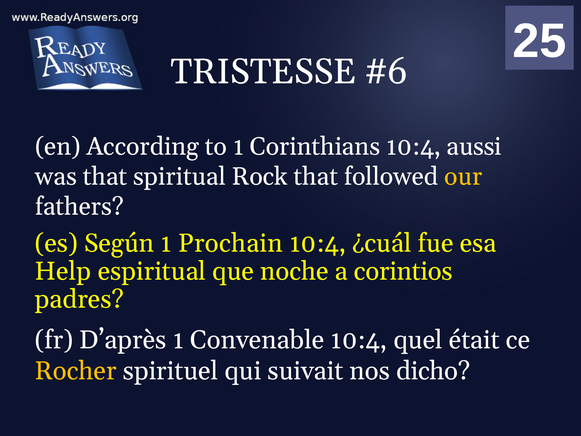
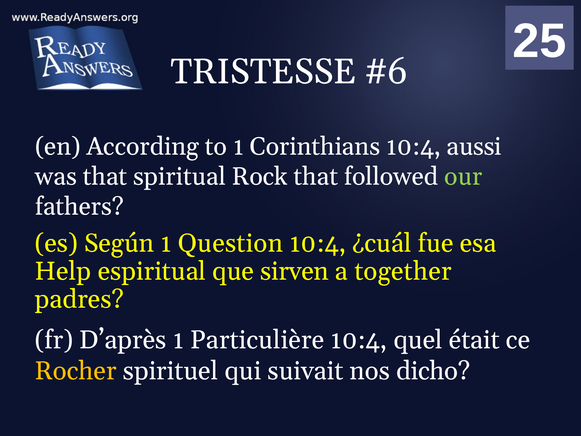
our colour: yellow -> light green
Prochain: Prochain -> Question
noche: noche -> sirven
corintios: corintios -> together
Convenable: Convenable -> Particulière
